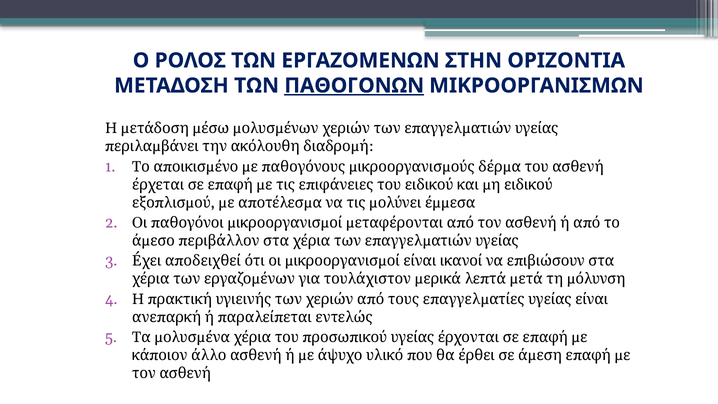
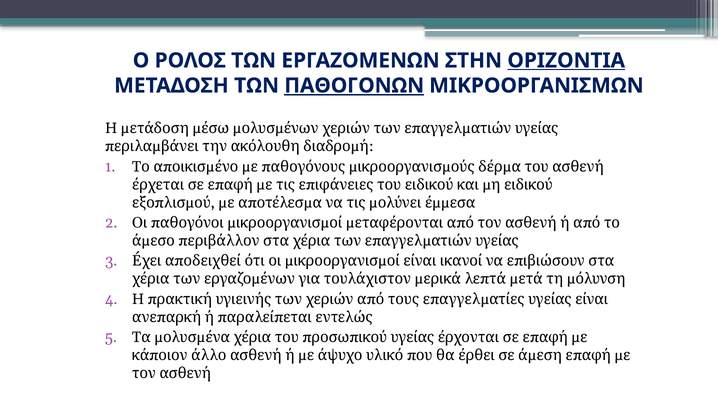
ΟΡΙΖΟΝΤΙΑ underline: none -> present
